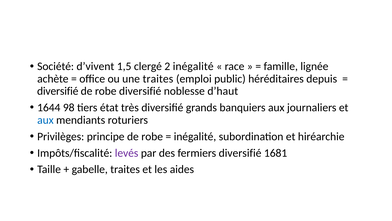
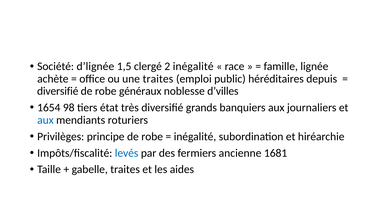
d’vivent: d’vivent -> d’lignée
robe diversifié: diversifié -> généraux
d’haut: d’haut -> d’villes
1644: 1644 -> 1654
levés colour: purple -> blue
fermiers diversifié: diversifié -> ancienne
